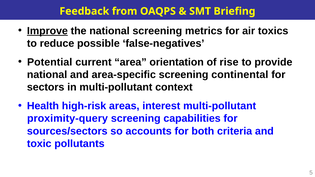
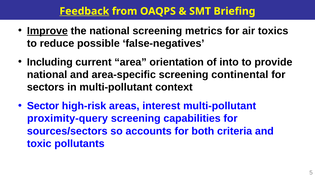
Feedback underline: none -> present
Potential: Potential -> Including
rise: rise -> into
Health: Health -> Sector
